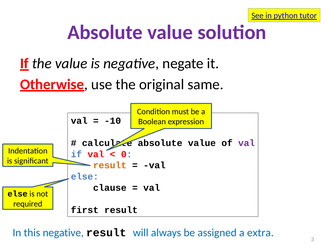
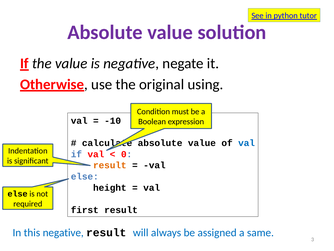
same: same -> using
val at (247, 143) colour: purple -> blue
clause: clause -> height
extra: extra -> same
